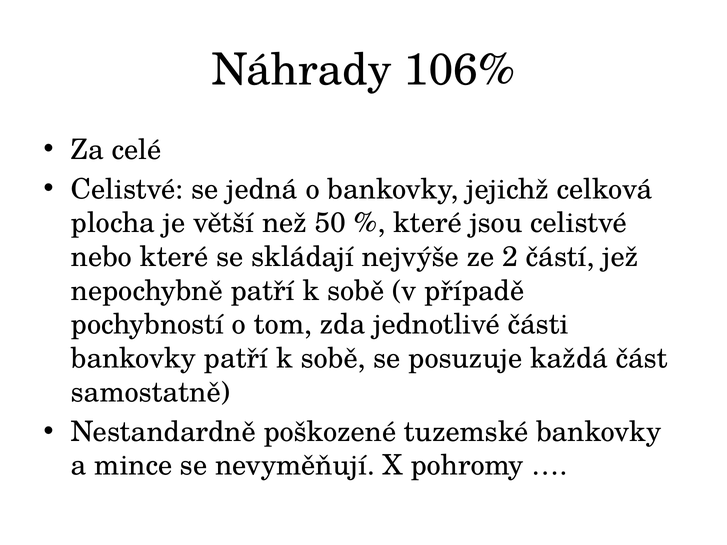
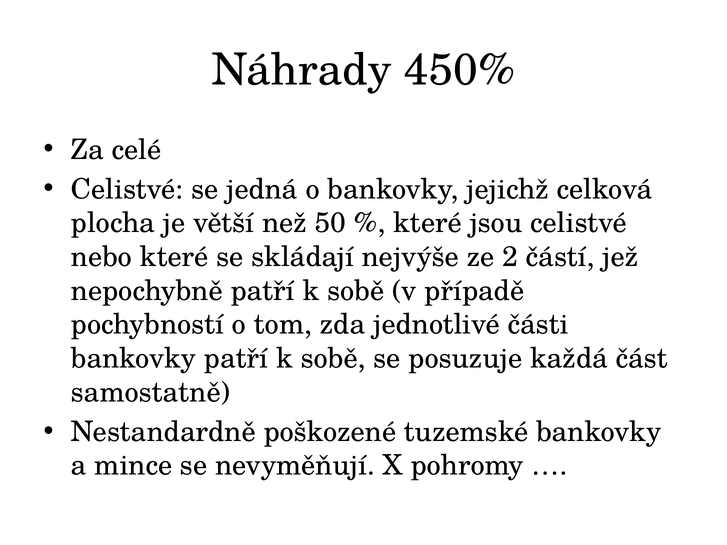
106%: 106% -> 450%
